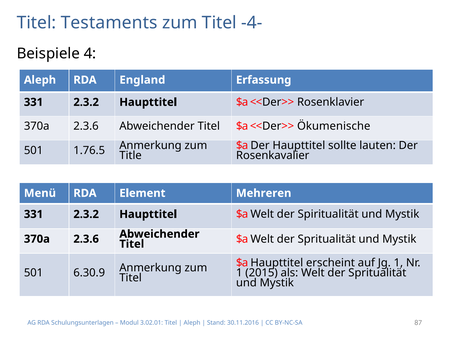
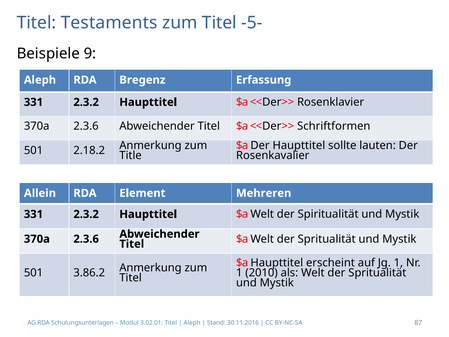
-4-: -4- -> -5-
4: 4 -> 9
England: England -> Bregenz
Ökumenische: Ökumenische -> Schriftformen
1.76.5: 1.76.5 -> 2.18.2
Menü: Menü -> Allein
6.30.9: 6.30.9 -> 3.86.2
2015: 2015 -> 2010
